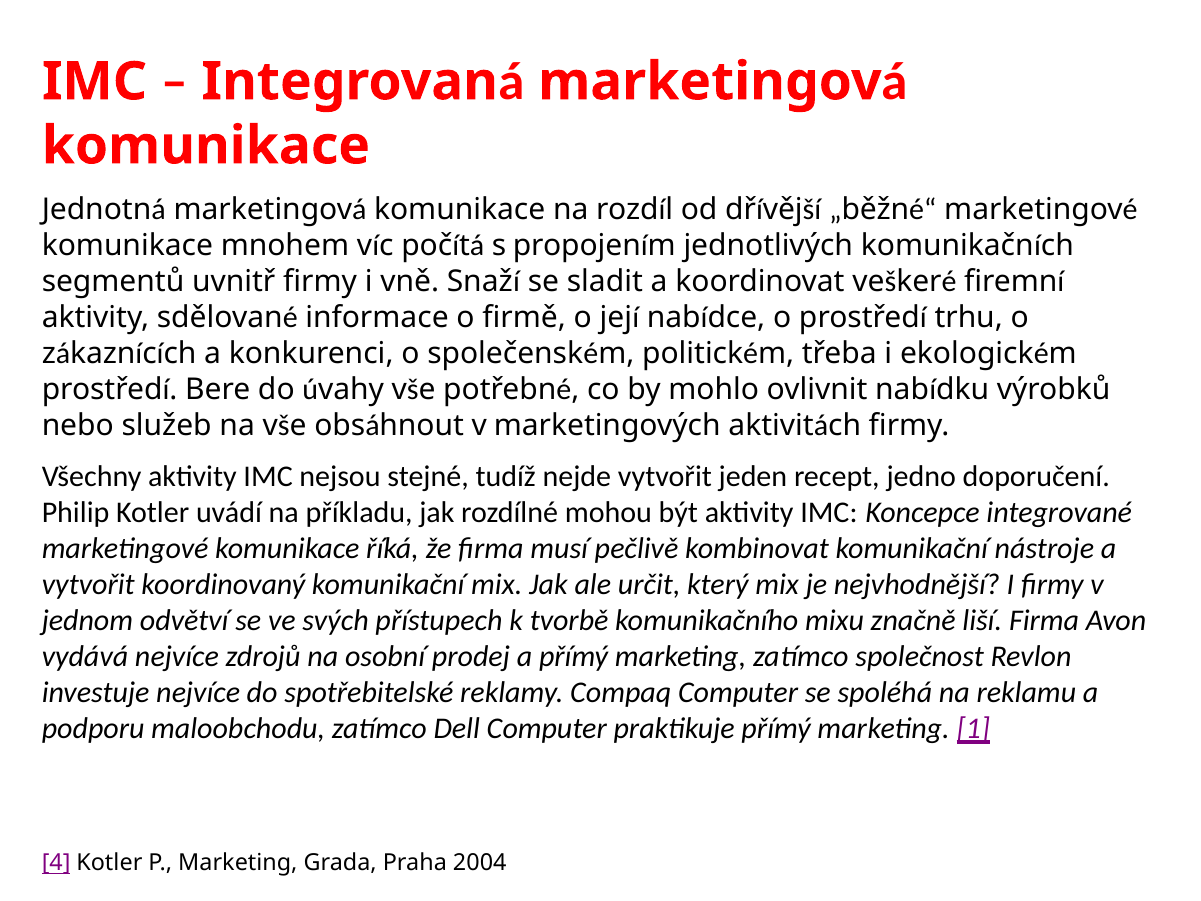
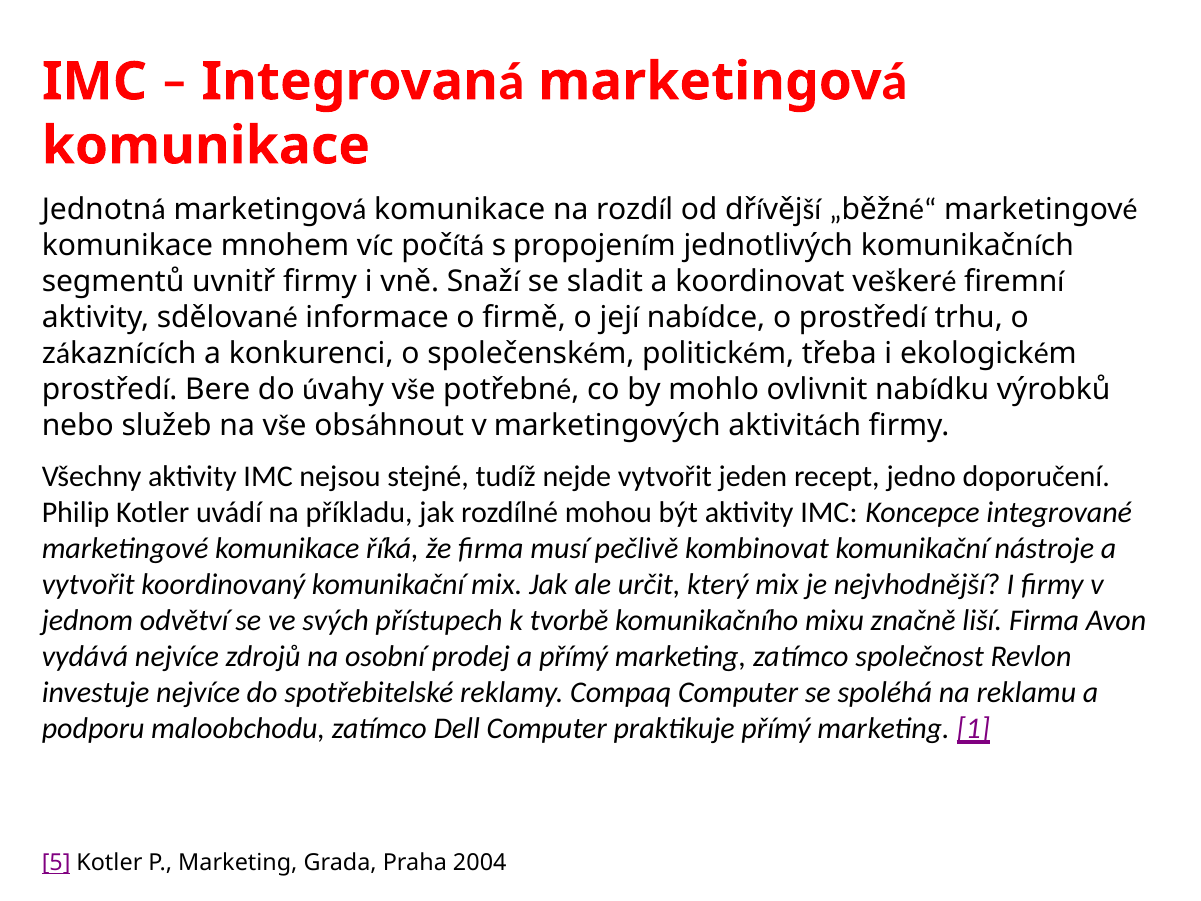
4: 4 -> 5
